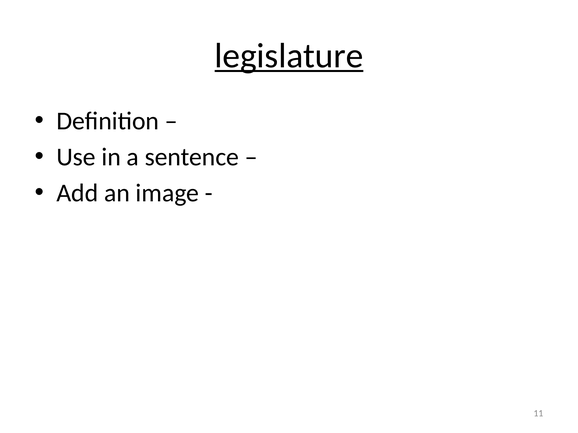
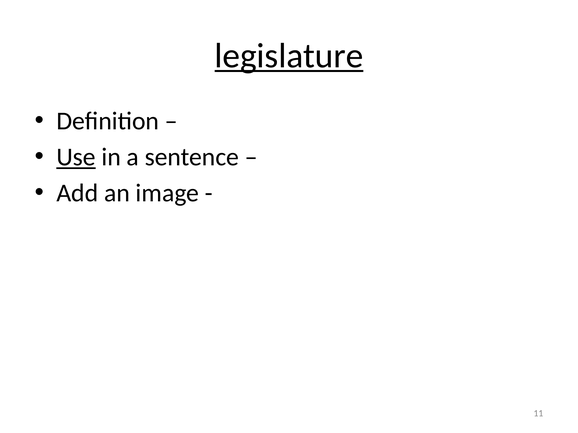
Use underline: none -> present
